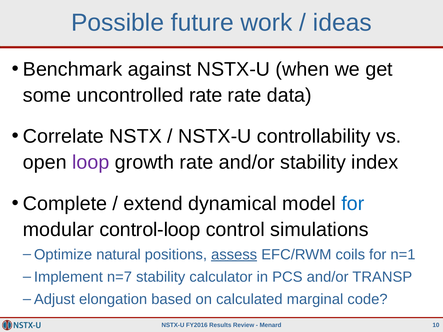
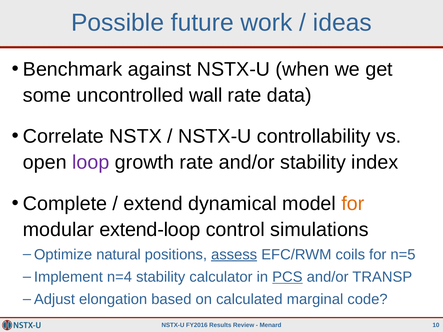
uncontrolled rate: rate -> wall
for at (353, 204) colour: blue -> orange
control-loop: control-loop -> extend-loop
n=1: n=1 -> n=5
n=7: n=7 -> n=4
PCS underline: none -> present
